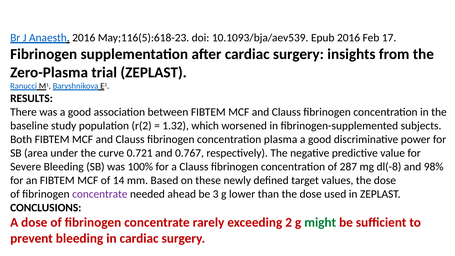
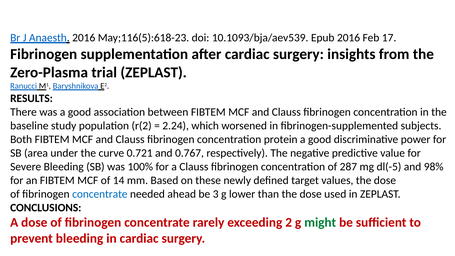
1.32: 1.32 -> 2.24
plasma: plasma -> protein
dl(-8: dl(-8 -> dl(-5
concentrate at (100, 194) colour: purple -> blue
